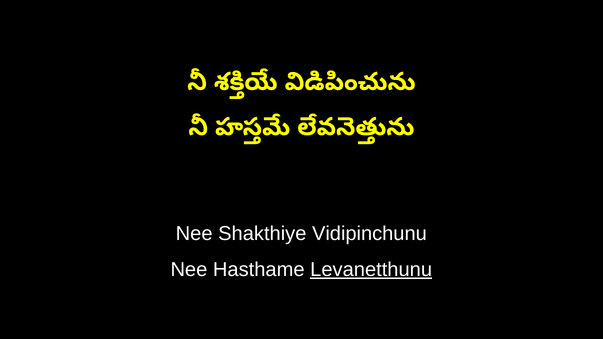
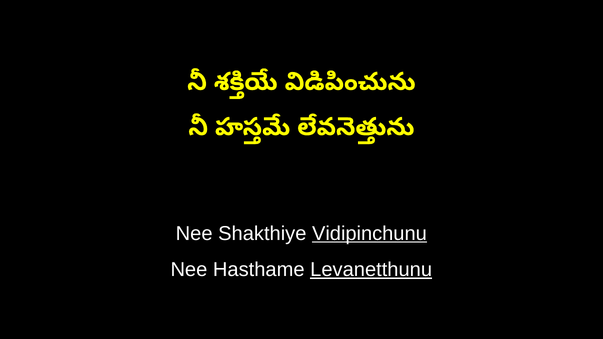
Vidipinchunu underline: none -> present
